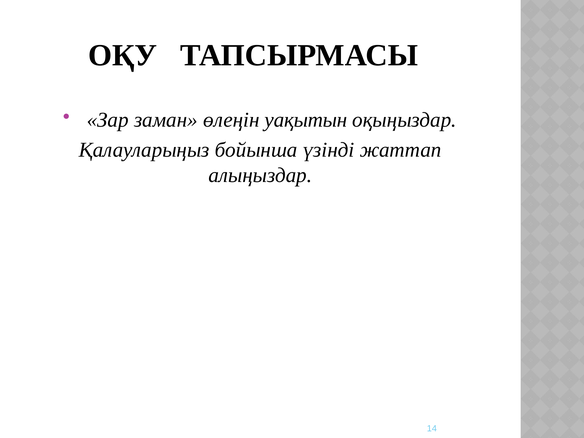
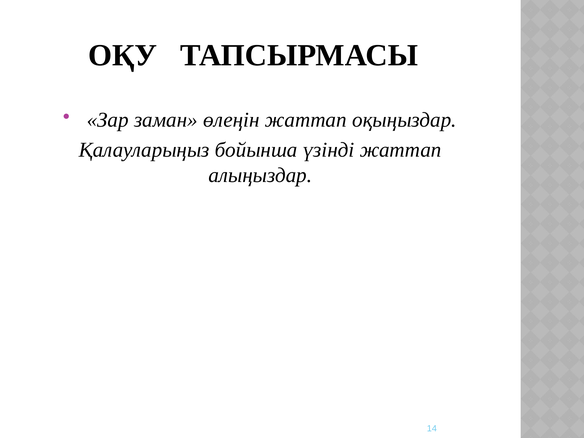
өлеңін уақытын: уақытын -> жаттап
